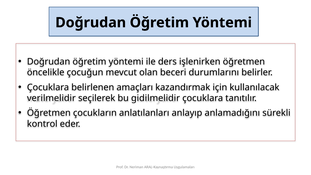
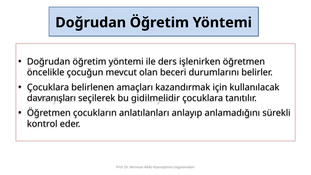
verilmelidir: verilmelidir -> davranışları
